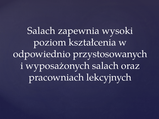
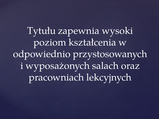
Salach at (41, 31): Salach -> Tytułu
